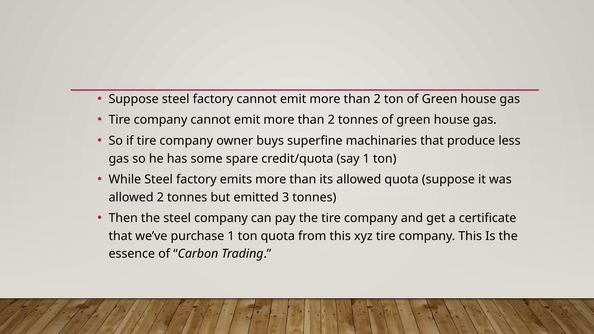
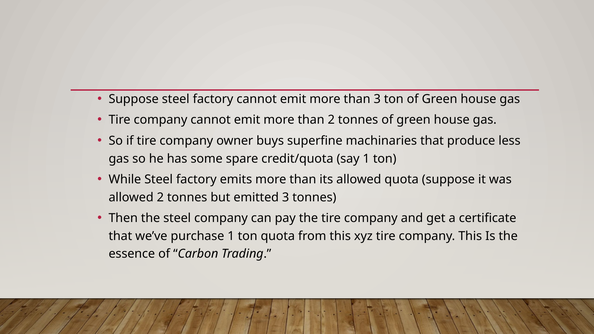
2 at (377, 99): 2 -> 3
